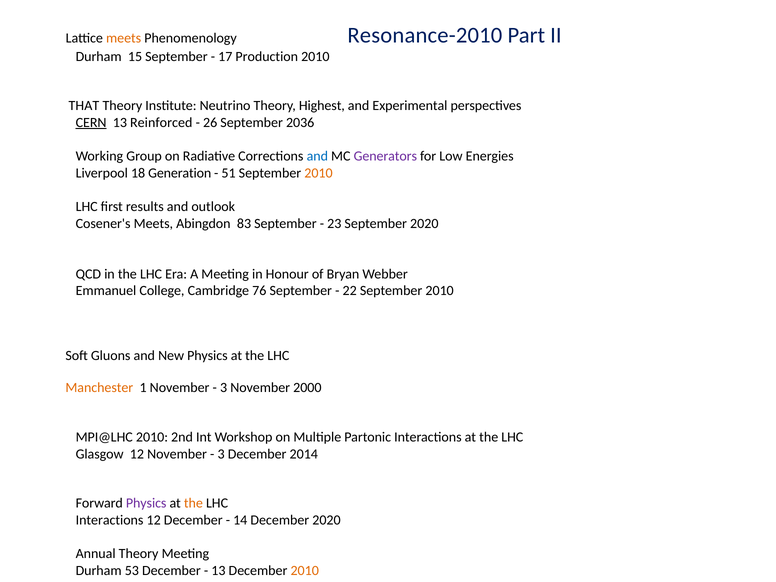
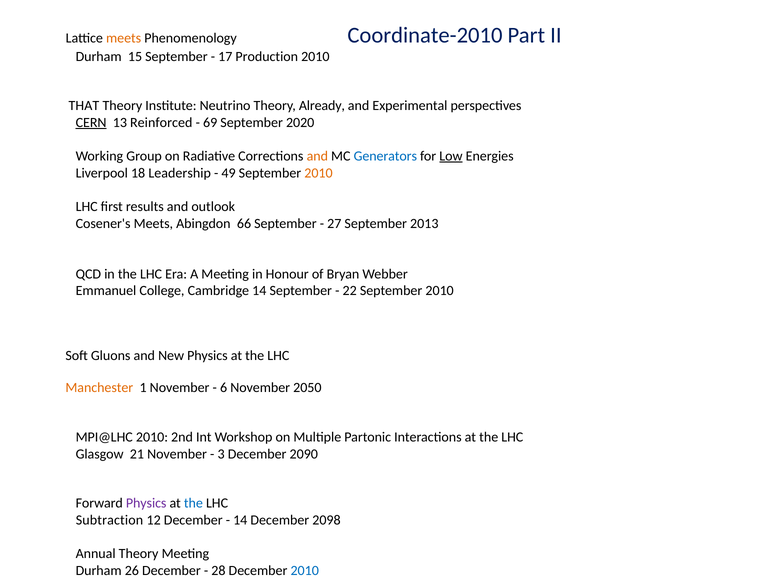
Resonance-2010: Resonance-2010 -> Coordinate-2010
Highest: Highest -> Already
26: 26 -> 69
2036: 2036 -> 2020
and at (317, 156) colour: blue -> orange
Generators colour: purple -> blue
Low underline: none -> present
Generation: Generation -> Leadership
51: 51 -> 49
83: 83 -> 66
23: 23 -> 27
September 2020: 2020 -> 2013
Cambridge 76: 76 -> 14
3 at (224, 388): 3 -> 6
2000: 2000 -> 2050
Glasgow 12: 12 -> 21
2014: 2014 -> 2090
the at (193, 503) colour: orange -> blue
Interactions at (110, 520): Interactions -> Subtraction
December 2020: 2020 -> 2098
53: 53 -> 26
13 at (218, 570): 13 -> 28
2010 at (305, 570) colour: orange -> blue
